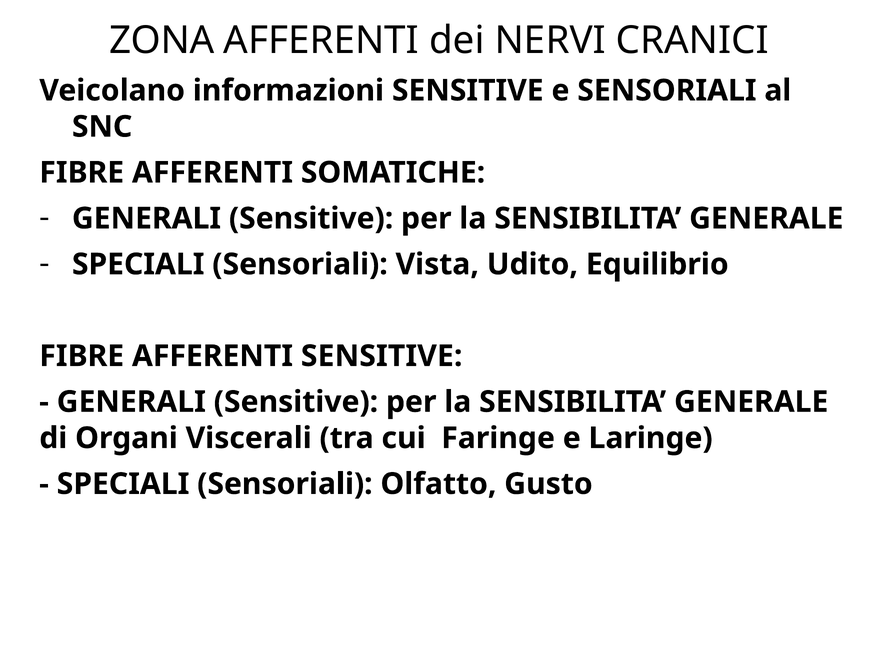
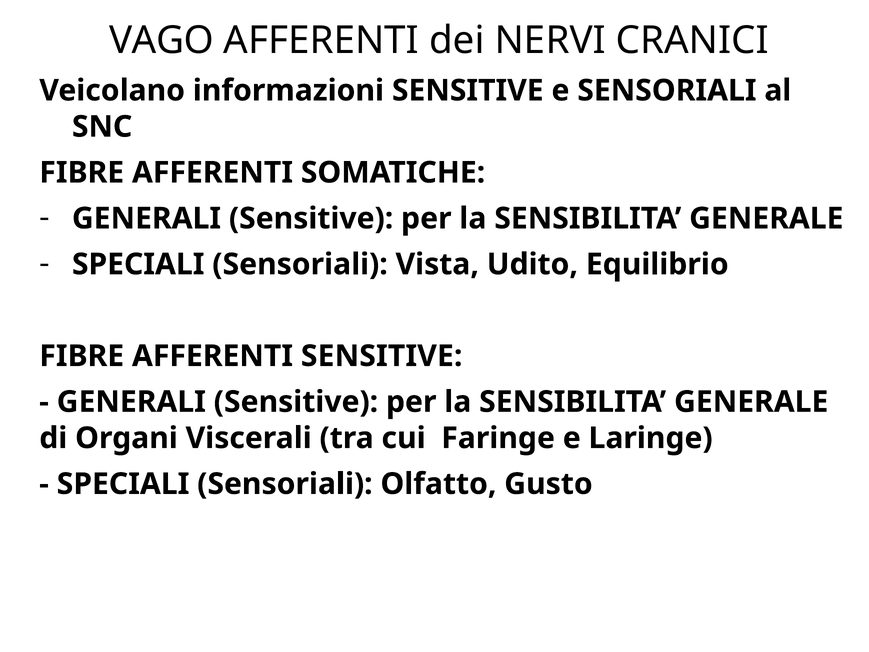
ZONA: ZONA -> VAGO
